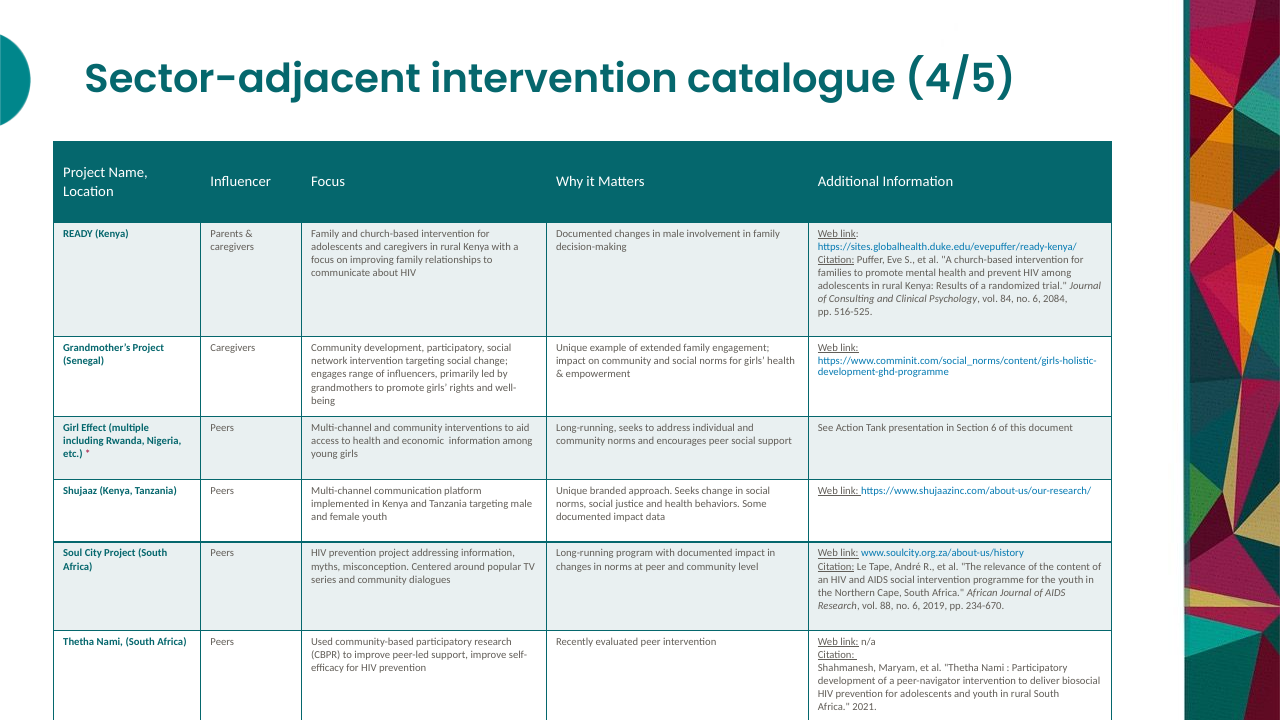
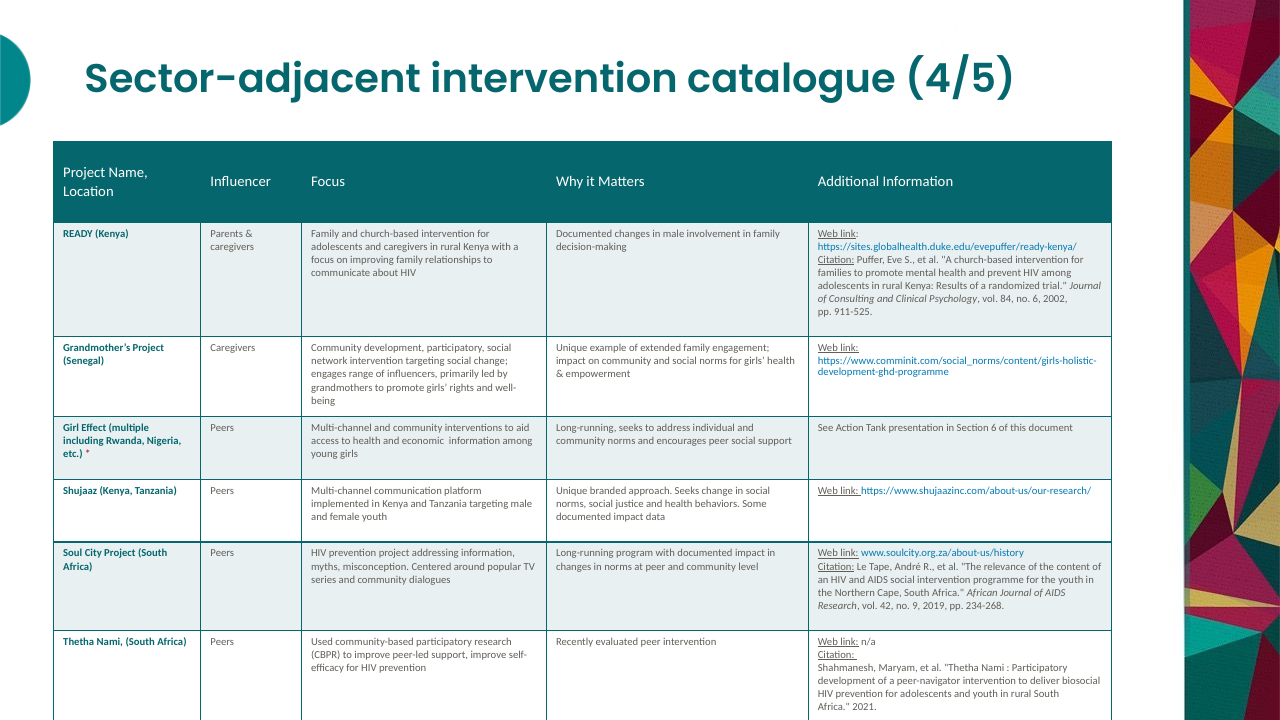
2084: 2084 -> 2002
516-525: 516-525 -> 911-525
88: 88 -> 42
6 at (916, 606): 6 -> 9
234-670: 234-670 -> 234-268
